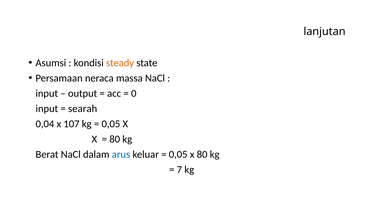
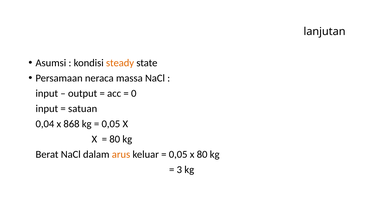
searah: searah -> satuan
107: 107 -> 868
arus colour: blue -> orange
7: 7 -> 3
